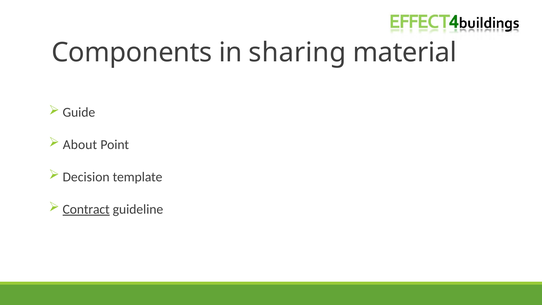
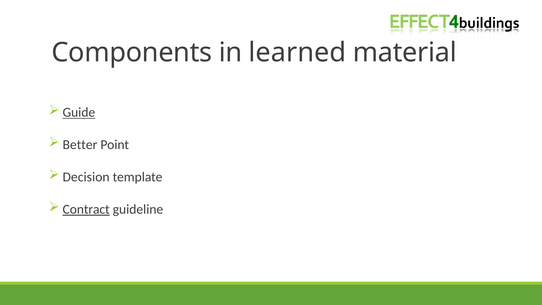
sharing: sharing -> learned
Guide underline: none -> present
About: About -> Better
